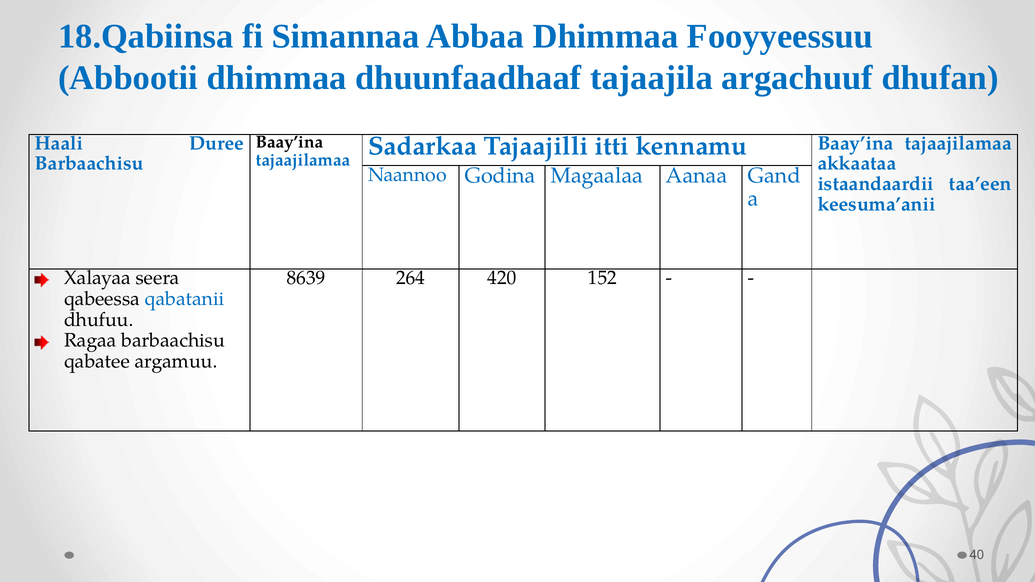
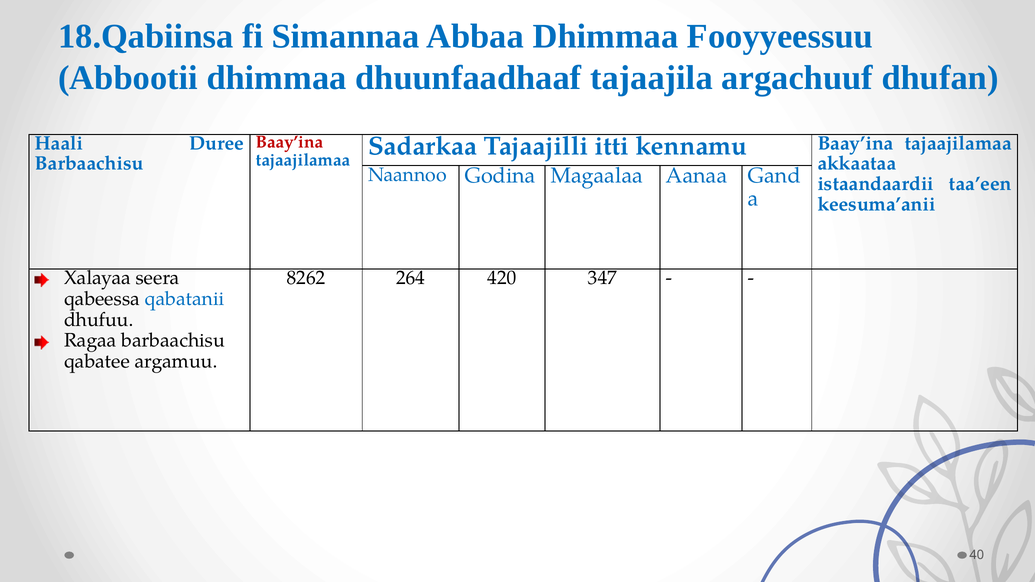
Baay’ina at (289, 142) colour: black -> red
8639: 8639 -> 8262
152: 152 -> 347
